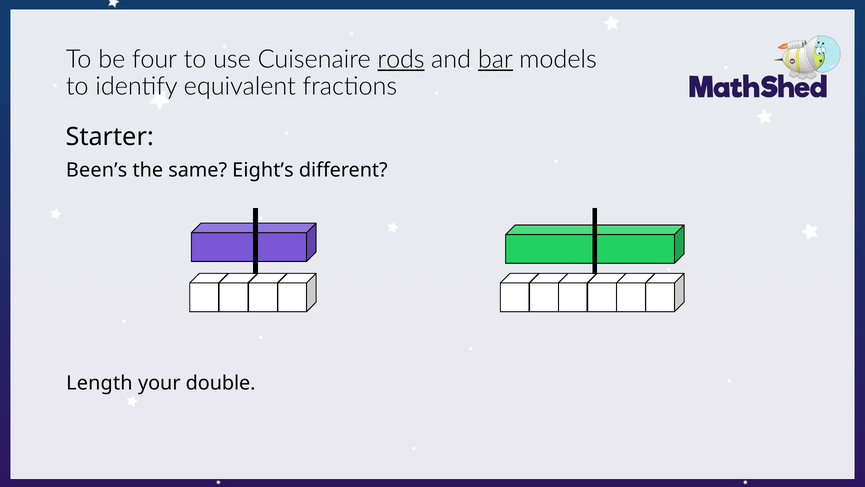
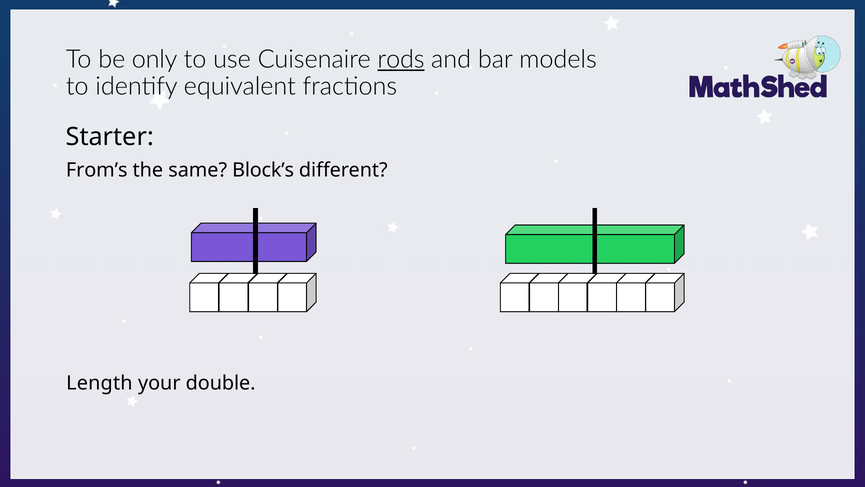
four: four -> only
bar underline: present -> none
Been’s: Been’s -> From’s
Eight’s: Eight’s -> Block’s
